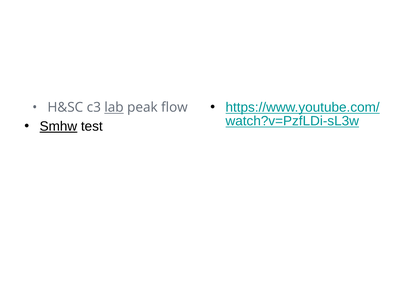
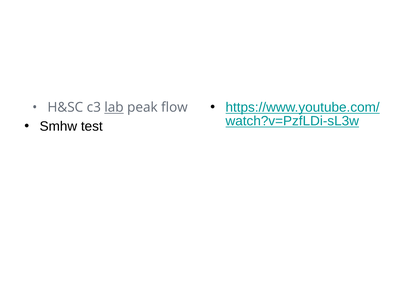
Smhw underline: present -> none
